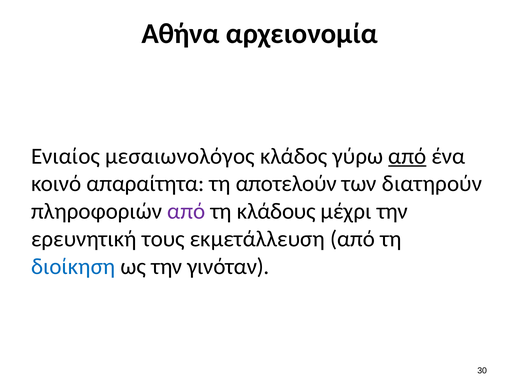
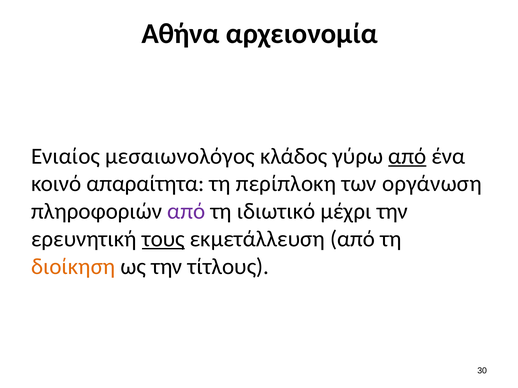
αποτελούν: αποτελούν -> περίπλοκη
διατηρούν: διατηρούν -> οργάνωση
κλάδους: κλάδους -> ιδιωτικό
τους underline: none -> present
διοίκηση colour: blue -> orange
γινόταν: γινόταν -> τίτλους
